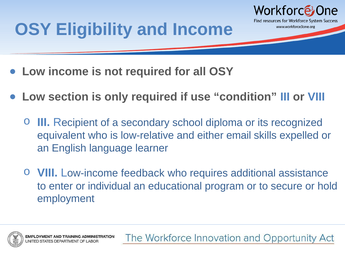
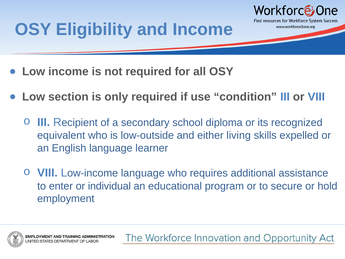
low-relative: low-relative -> low-outside
email: email -> living
Low-income feedback: feedback -> language
